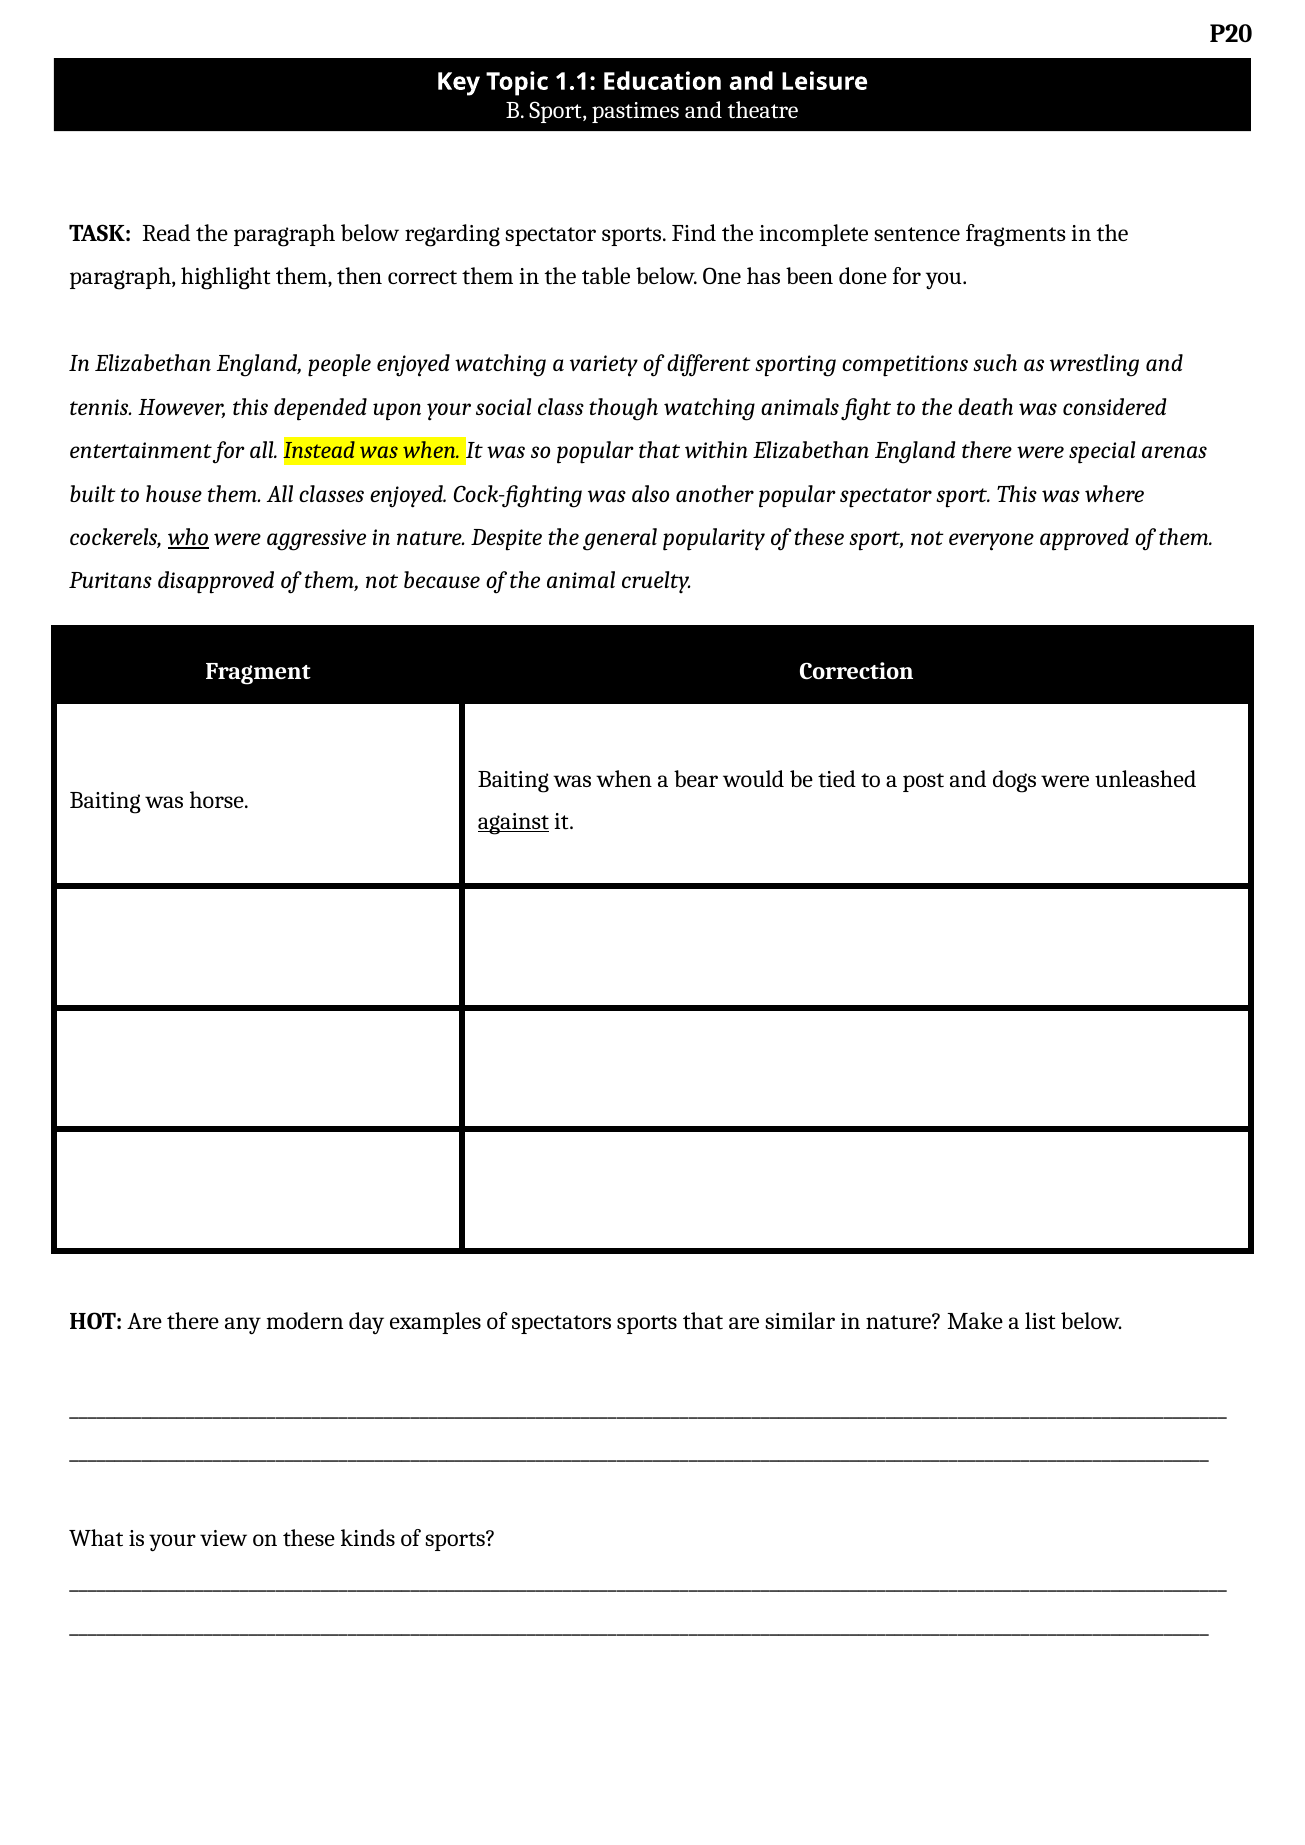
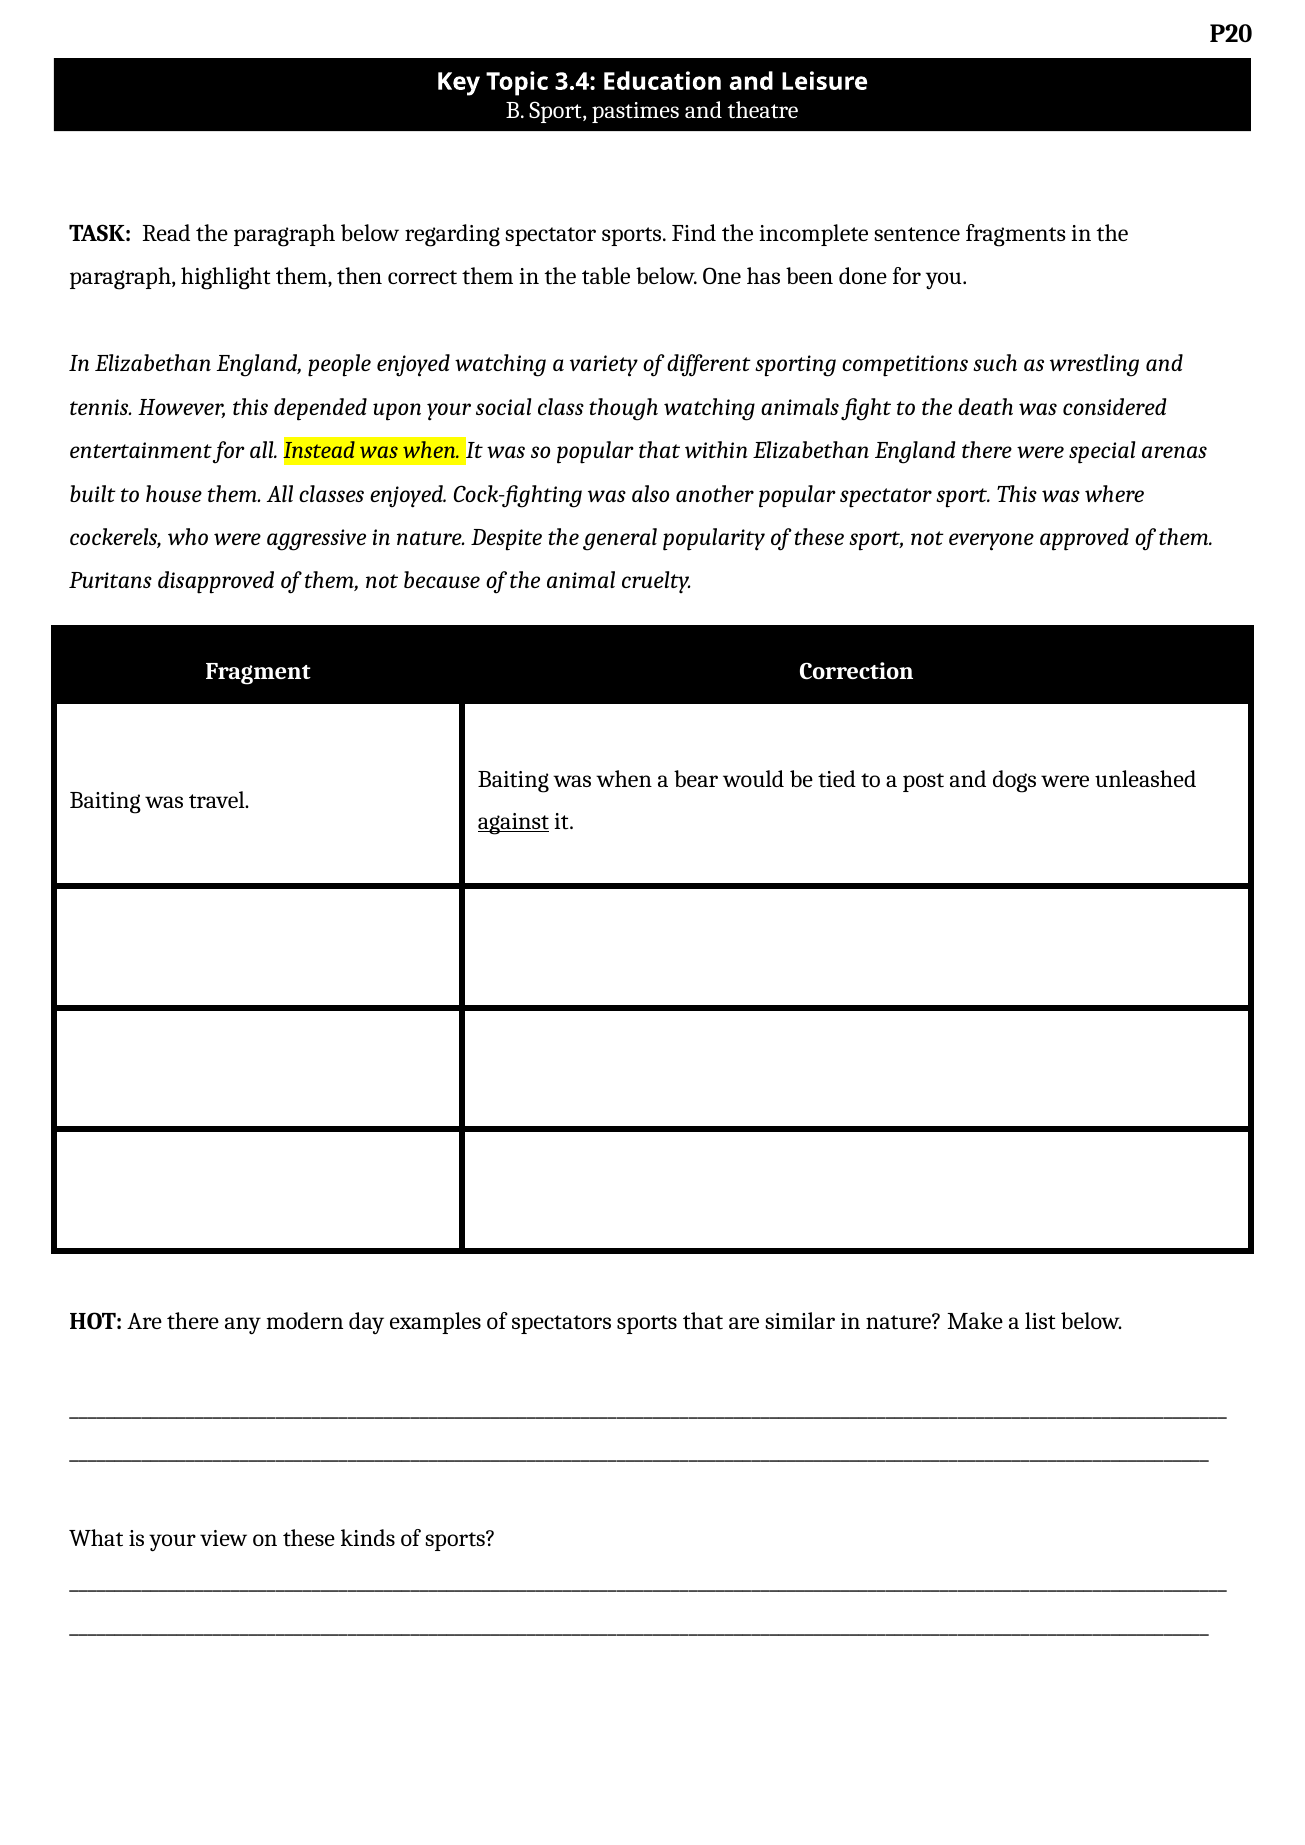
1.1: 1.1 -> 3.4
who underline: present -> none
horse: horse -> travel
